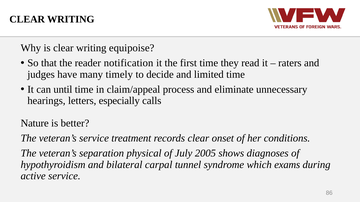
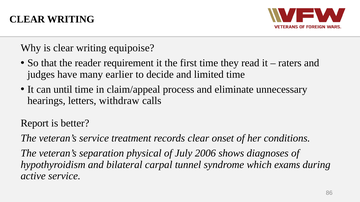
notification: notification -> requirement
timely: timely -> earlier
especially: especially -> withdraw
Nature: Nature -> Report
2005: 2005 -> 2006
